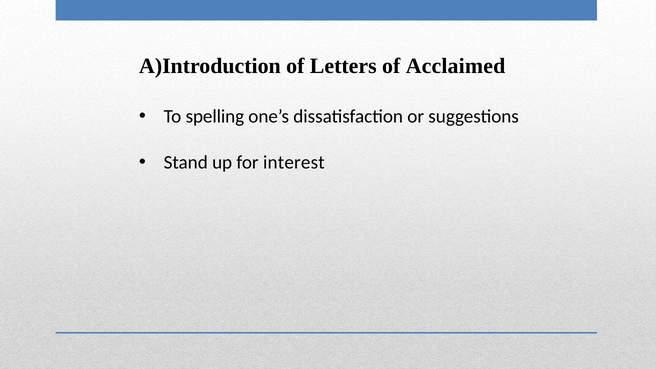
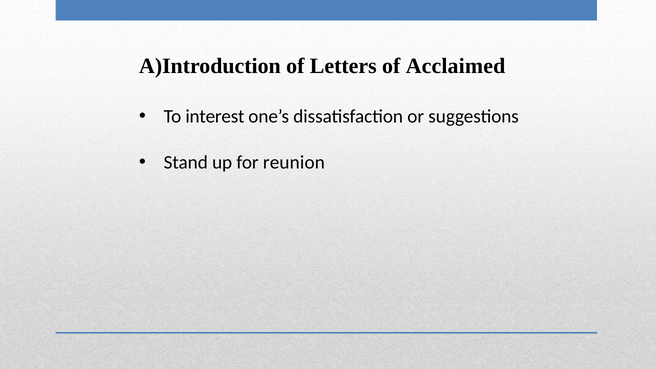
spelling: spelling -> interest
interest: interest -> reunion
